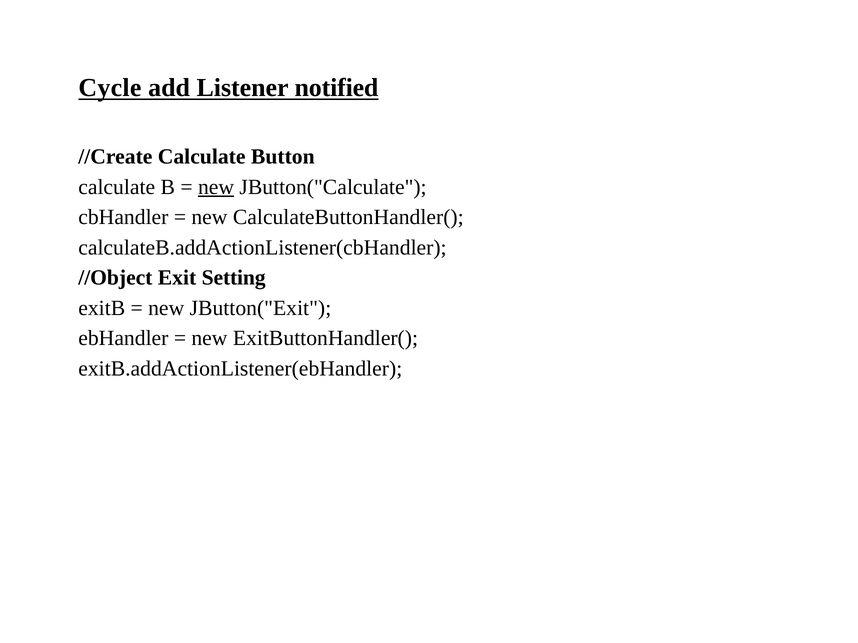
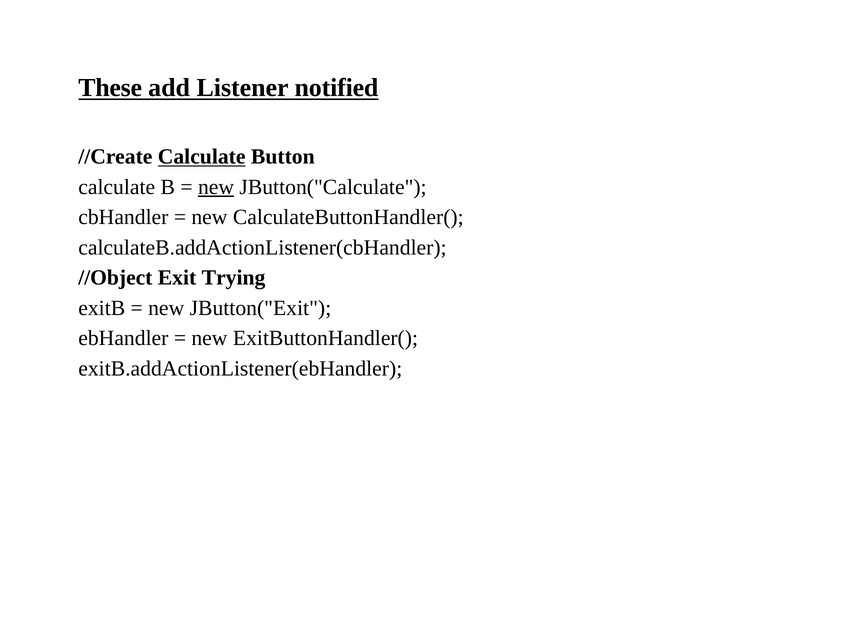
Cycle: Cycle -> These
Calculate at (202, 157) underline: none -> present
Setting: Setting -> Trying
